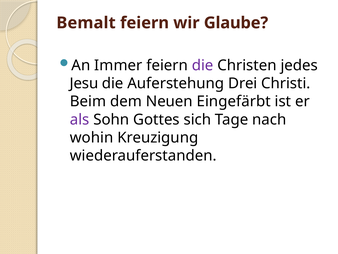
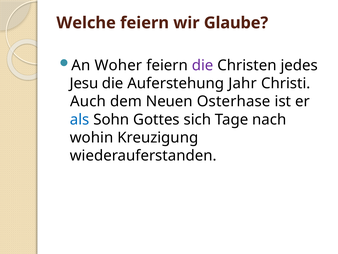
Bemalt: Bemalt -> Welche
Immer: Immer -> Woher
Drei: Drei -> Jahr
Beim: Beim -> Auch
Eingefärbt: Eingefärbt -> Osterhase
als colour: purple -> blue
